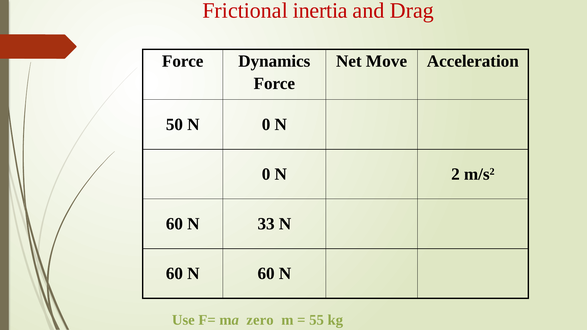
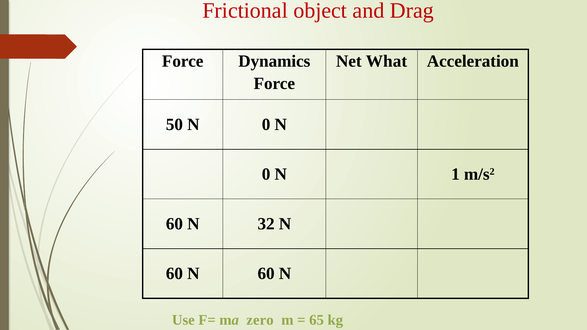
inertia: inertia -> object
Move: Move -> What
2: 2 -> 1
33: 33 -> 32
55: 55 -> 65
